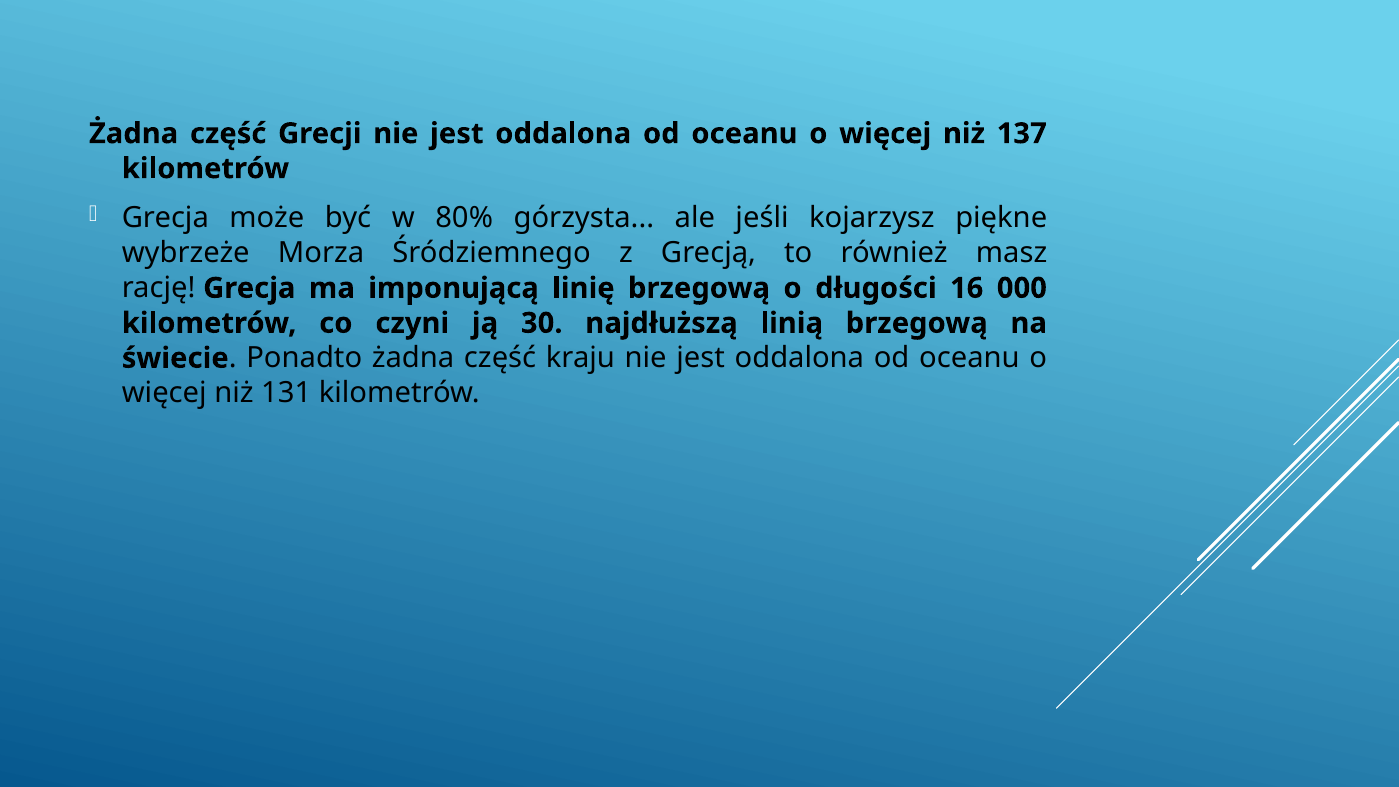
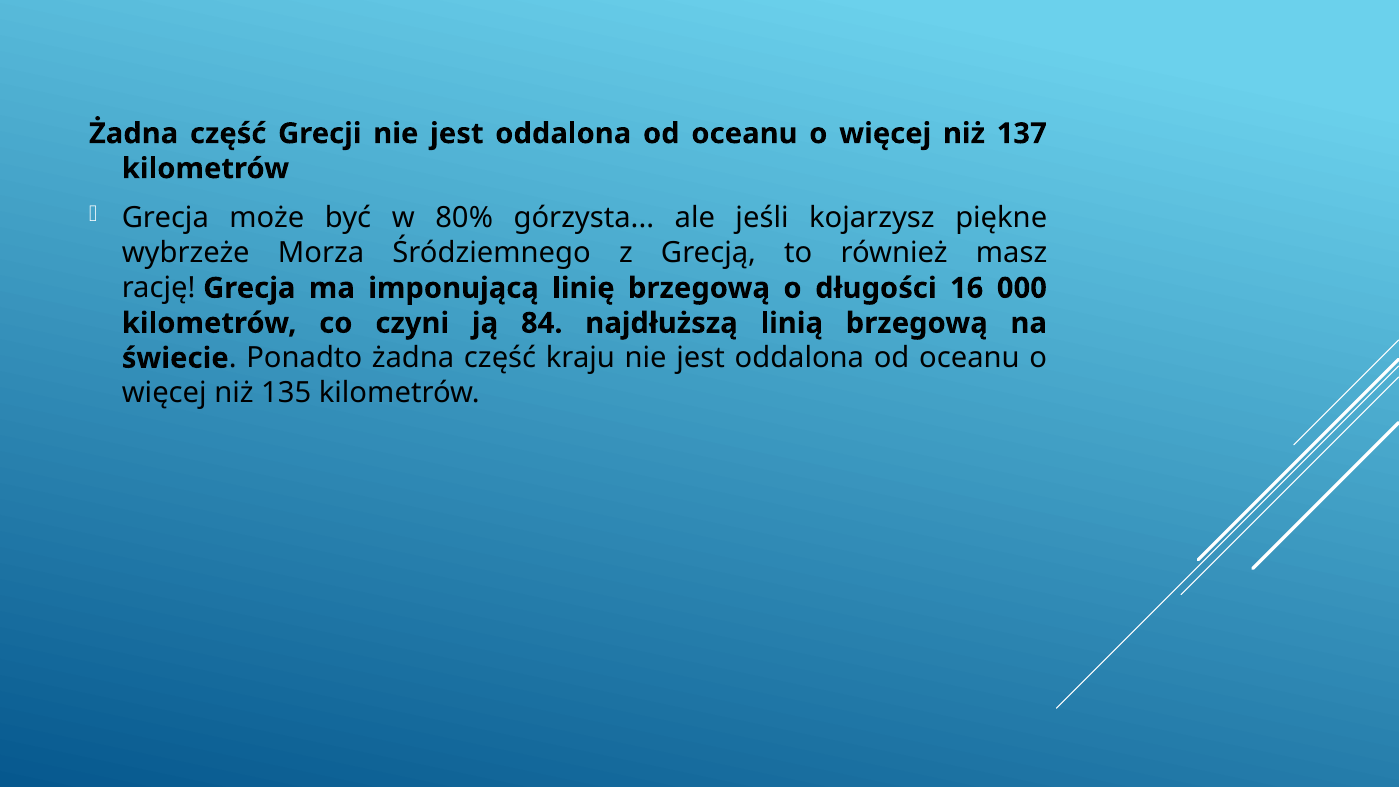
30: 30 -> 84
131: 131 -> 135
